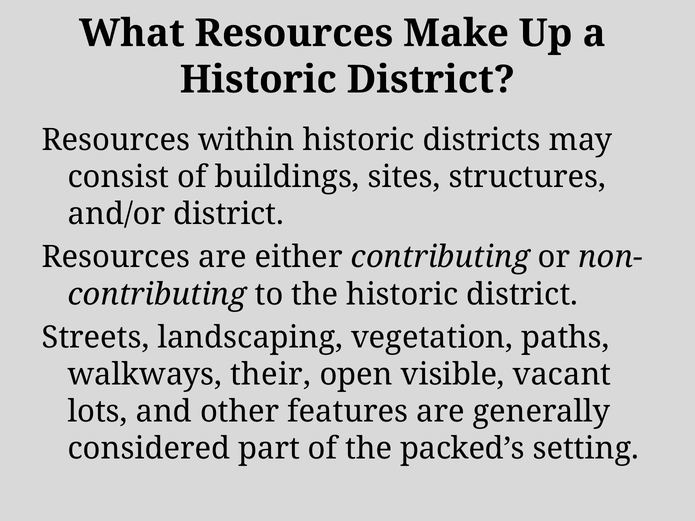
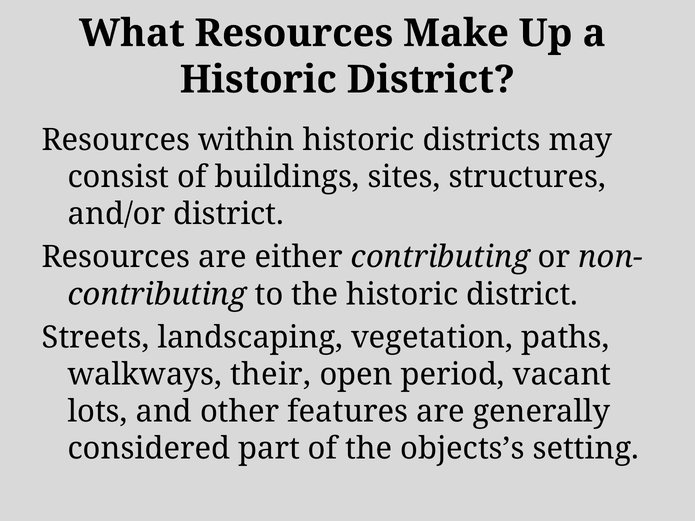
visible: visible -> period
packed’s: packed’s -> objects’s
